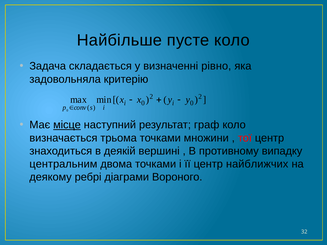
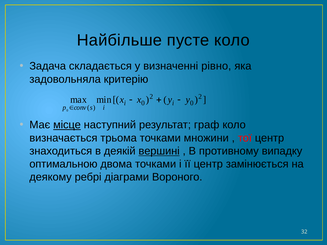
вершині underline: none -> present
центральним: центральним -> оптимальною
найближчих: найближчих -> замінюється
